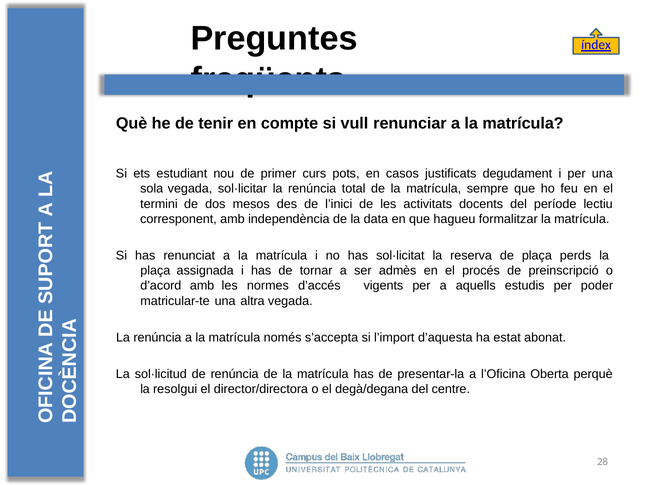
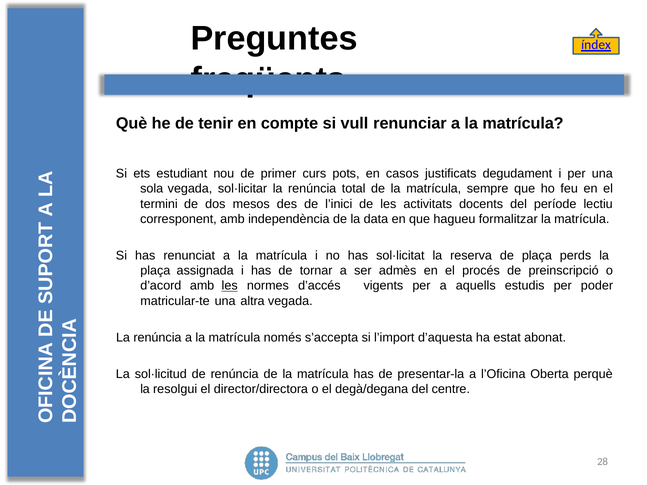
les at (230, 286) underline: none -> present
